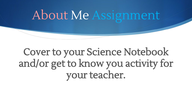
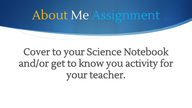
About colour: pink -> yellow
